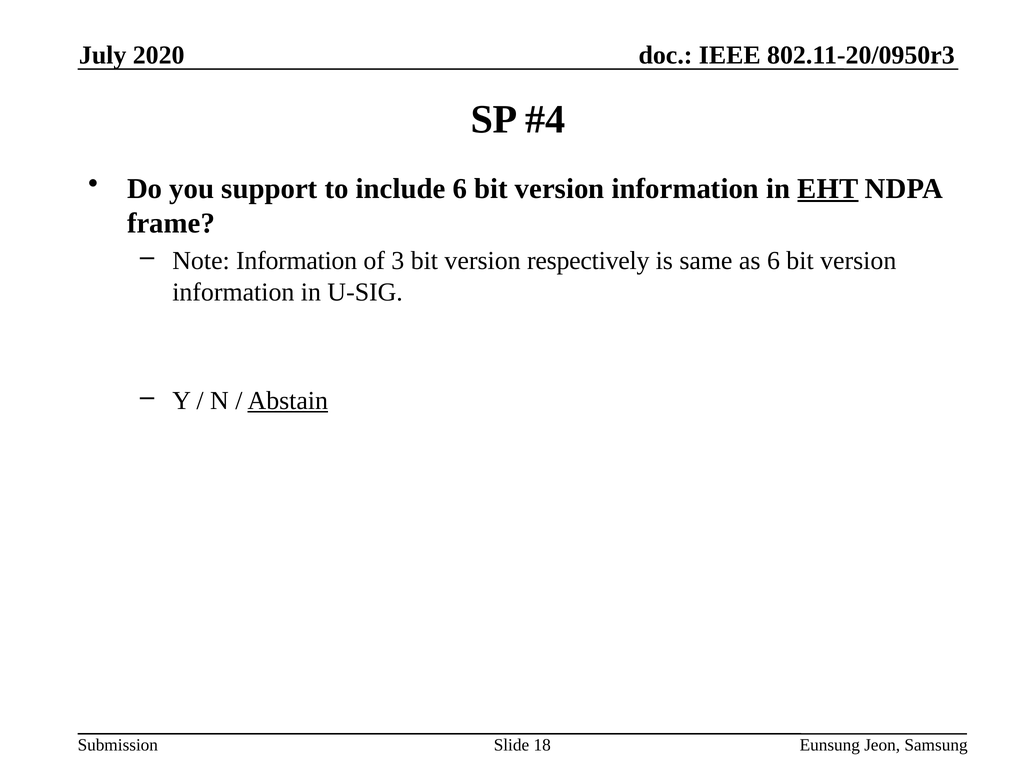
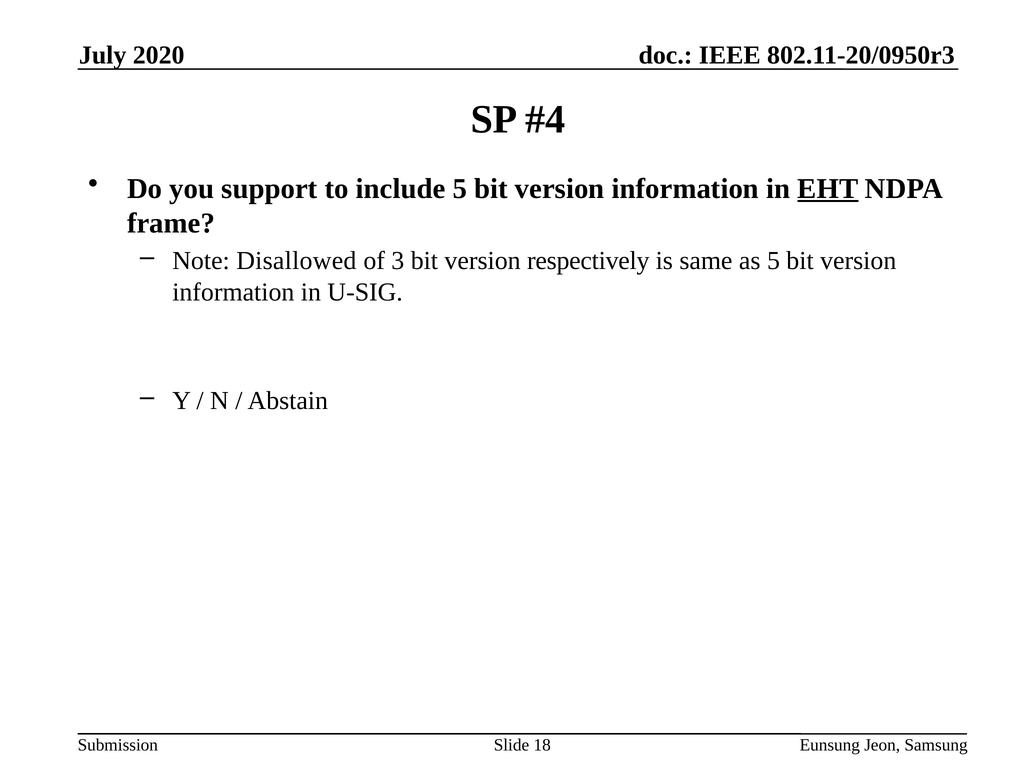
include 6: 6 -> 5
Note Information: Information -> Disallowed
as 6: 6 -> 5
Abstain underline: present -> none
